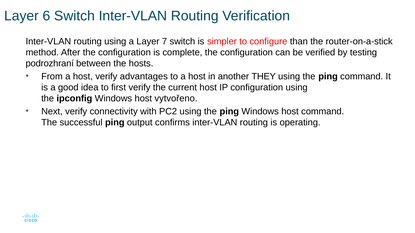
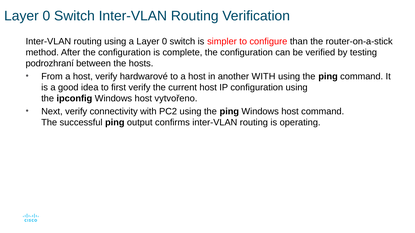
6 at (46, 16): 6 -> 0
a Layer 7: 7 -> 0
advantages: advantages -> hardwarové
another THEY: THEY -> WITH
